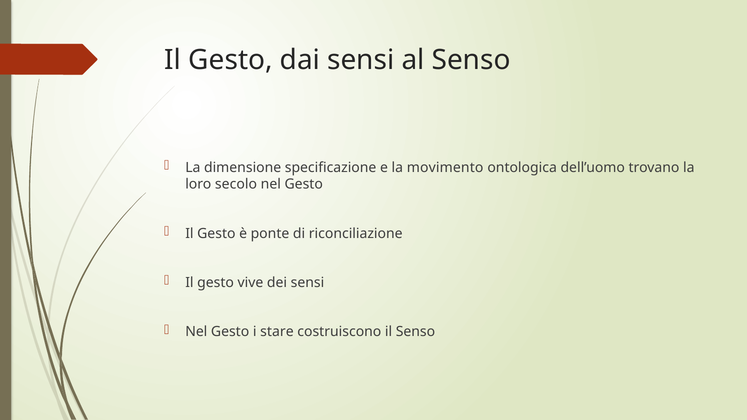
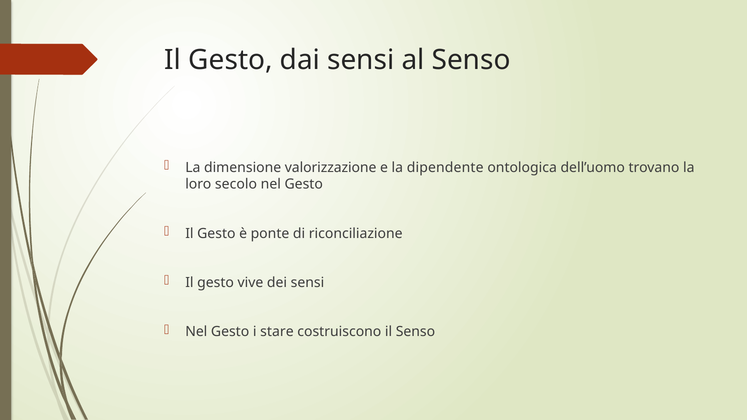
specificazione: specificazione -> valorizzazione
movimento: movimento -> dipendente
